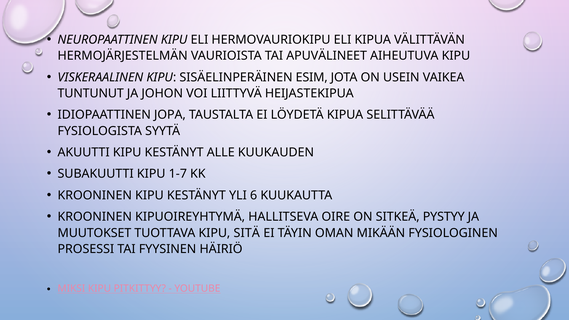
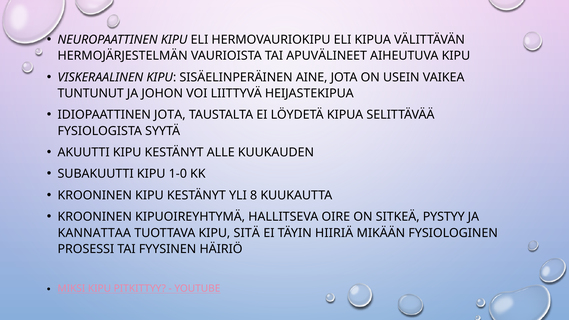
ESIM: ESIM -> AINE
IDIOPAATTINEN JOPA: JOPA -> JOTA
1-7: 1-7 -> 1-0
6: 6 -> 8
MUUTOKSET: MUUTOKSET -> KANNATTAA
OMAN: OMAN -> HIIRIÄ
